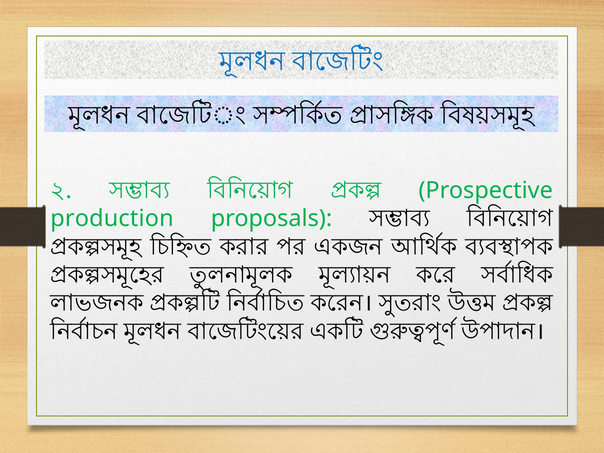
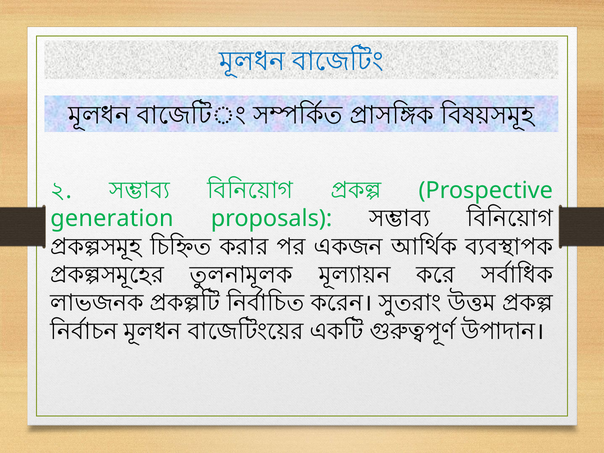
production: production -> generation
